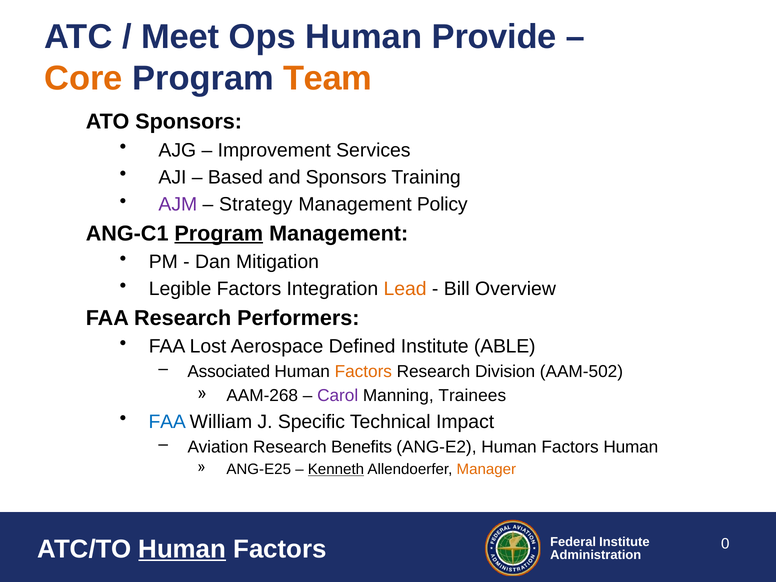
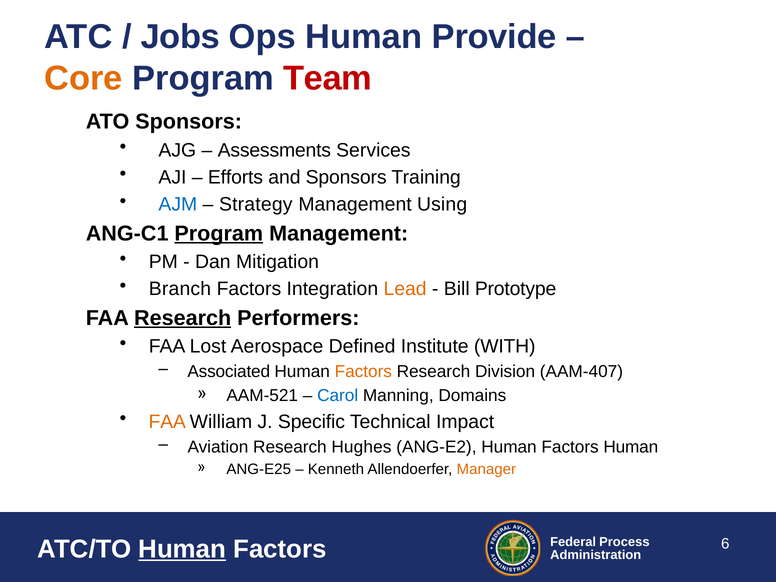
Meet: Meet -> Jobs
Team colour: orange -> red
Improvement: Improvement -> Assessments
Based: Based -> Efforts
AJM colour: purple -> blue
Policy: Policy -> Using
Legible: Legible -> Branch
Overview: Overview -> Prototype
Research at (183, 318) underline: none -> present
ABLE: ABLE -> WITH
AAM-502: AAM-502 -> AAM-407
AAM-268: AAM-268 -> AAM-521
Carol colour: purple -> blue
Trainees: Trainees -> Domains
FAA at (167, 422) colour: blue -> orange
Benefits: Benefits -> Hughes
Kenneth underline: present -> none
Institute at (624, 542): Institute -> Process
0: 0 -> 6
